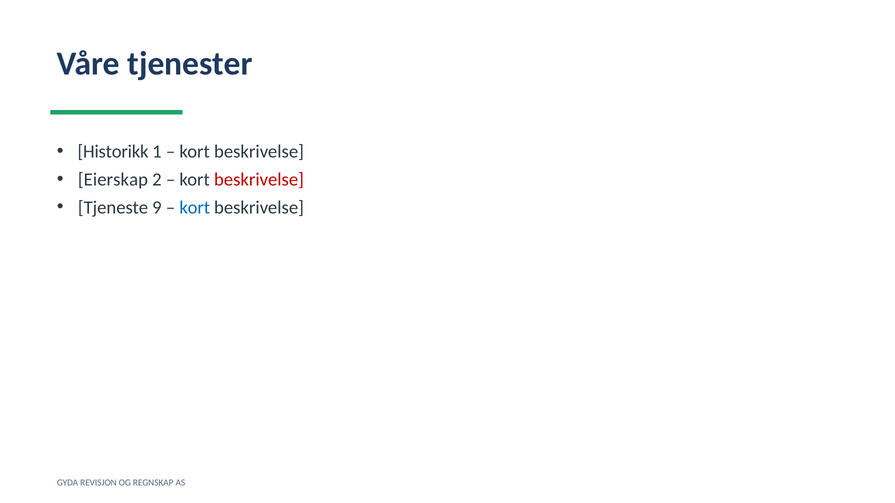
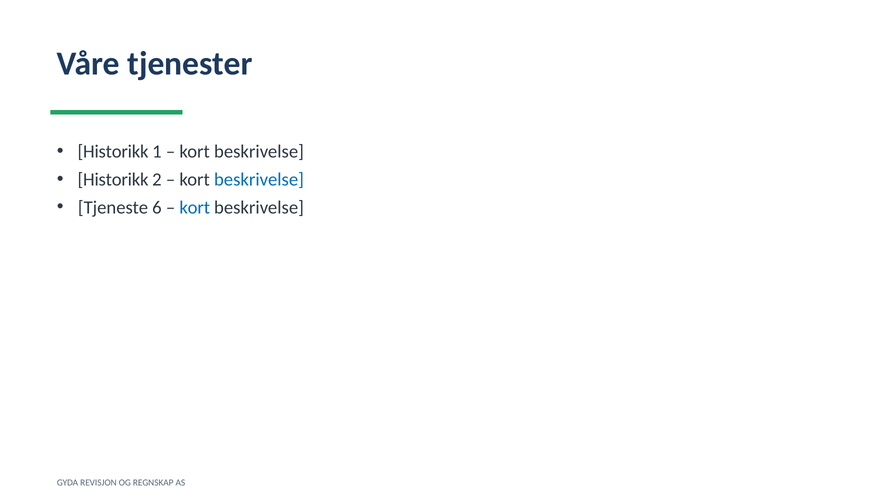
Eierskap at (113, 180): Eierskap -> Historikk
beskrivelse at (259, 180) colour: red -> blue
9: 9 -> 6
